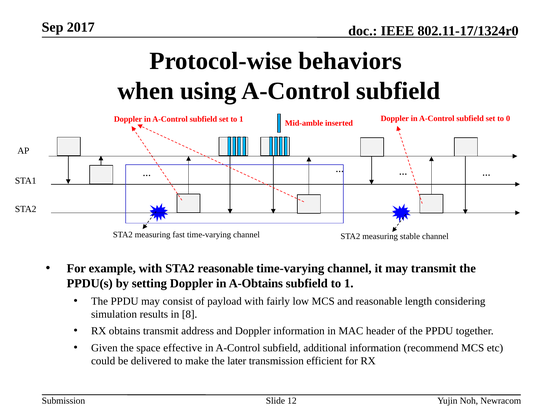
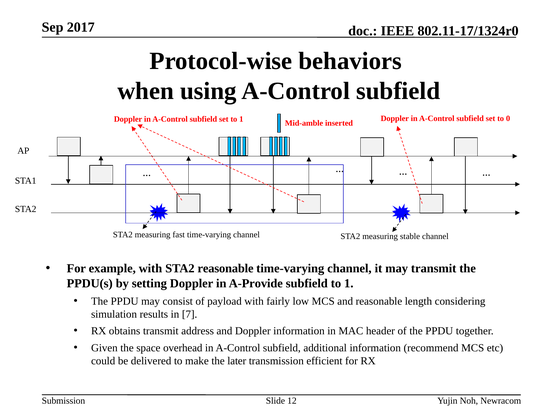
A-Obtains: A-Obtains -> A-Provide
8: 8 -> 7
effective: effective -> overhead
